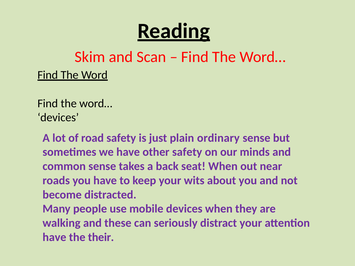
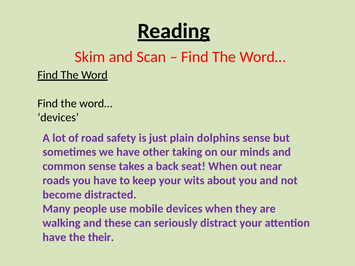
ordinary: ordinary -> dolphins
other safety: safety -> taking
